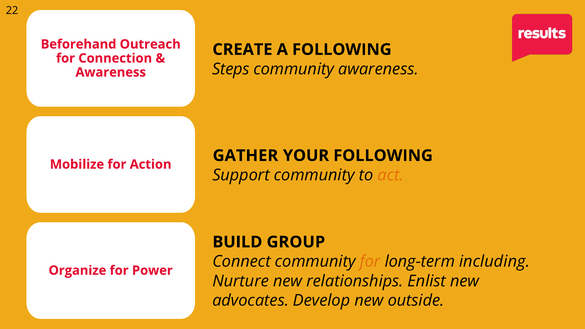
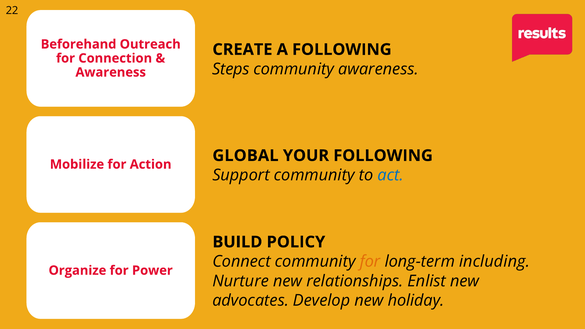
GATHER: GATHER -> GLOBAL
act colour: orange -> blue
GROUP: GROUP -> POLICY
outside: outside -> holiday
